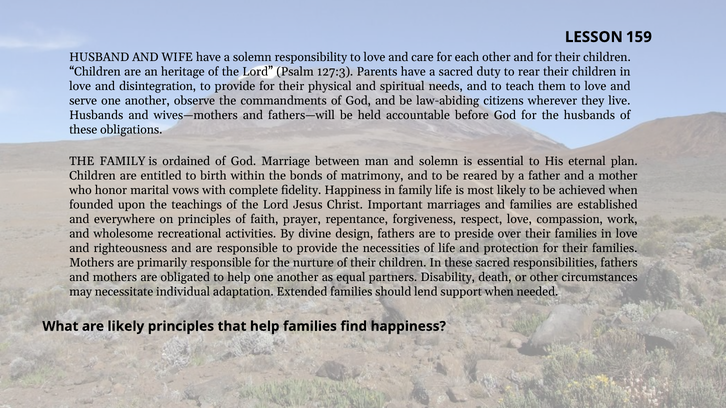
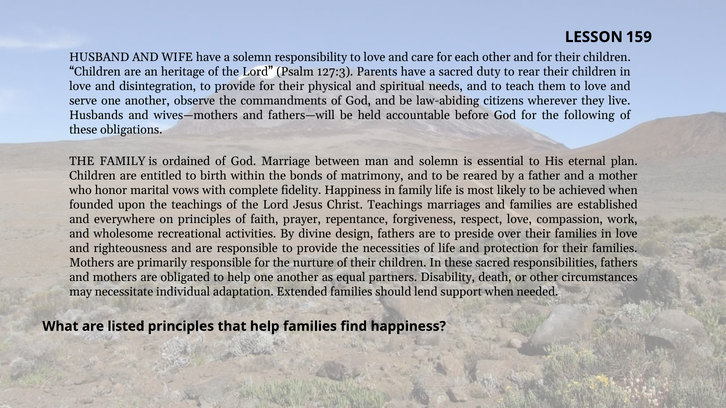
the husbands: husbands -> following
Christ Important: Important -> Teachings
are likely: likely -> listed
